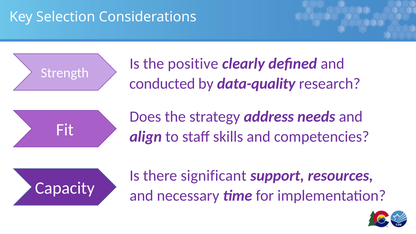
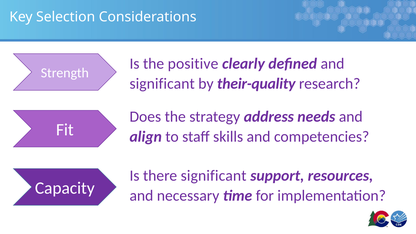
conducted at (162, 84): conducted -> significant
data-quality: data-quality -> their-quality
